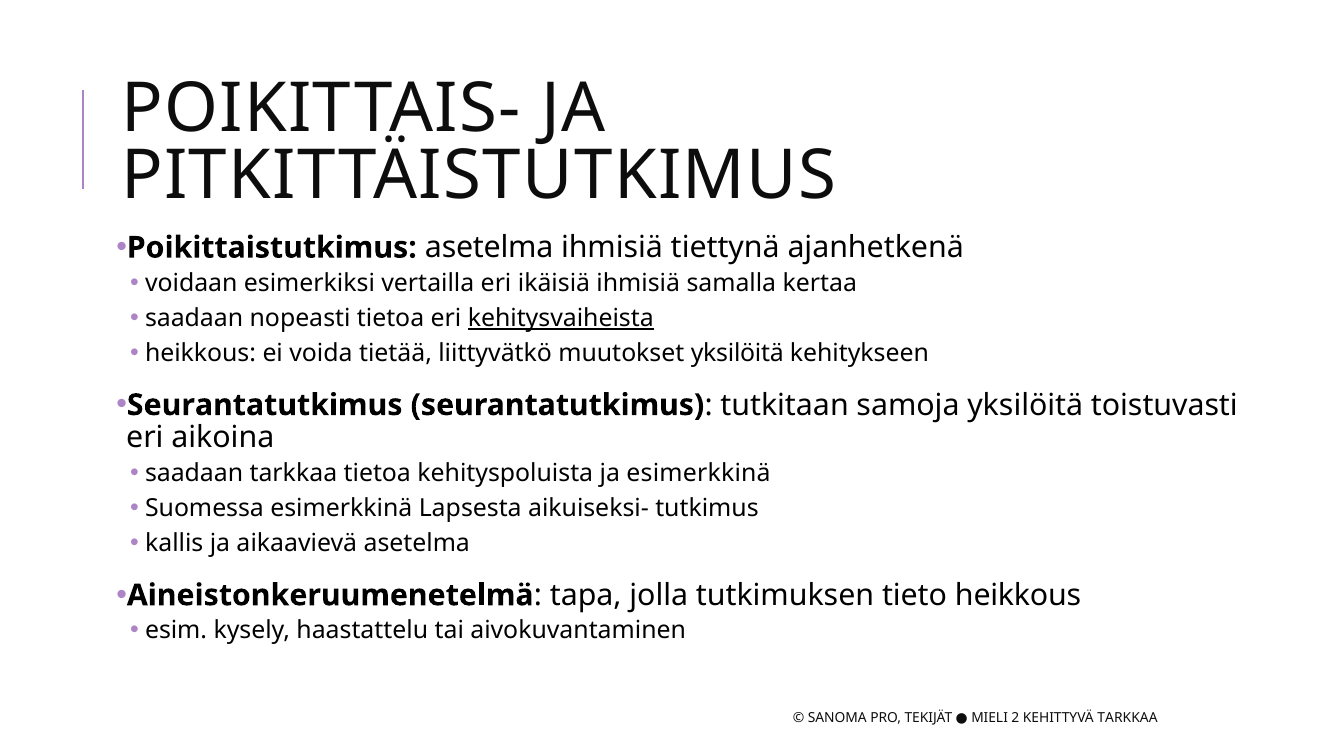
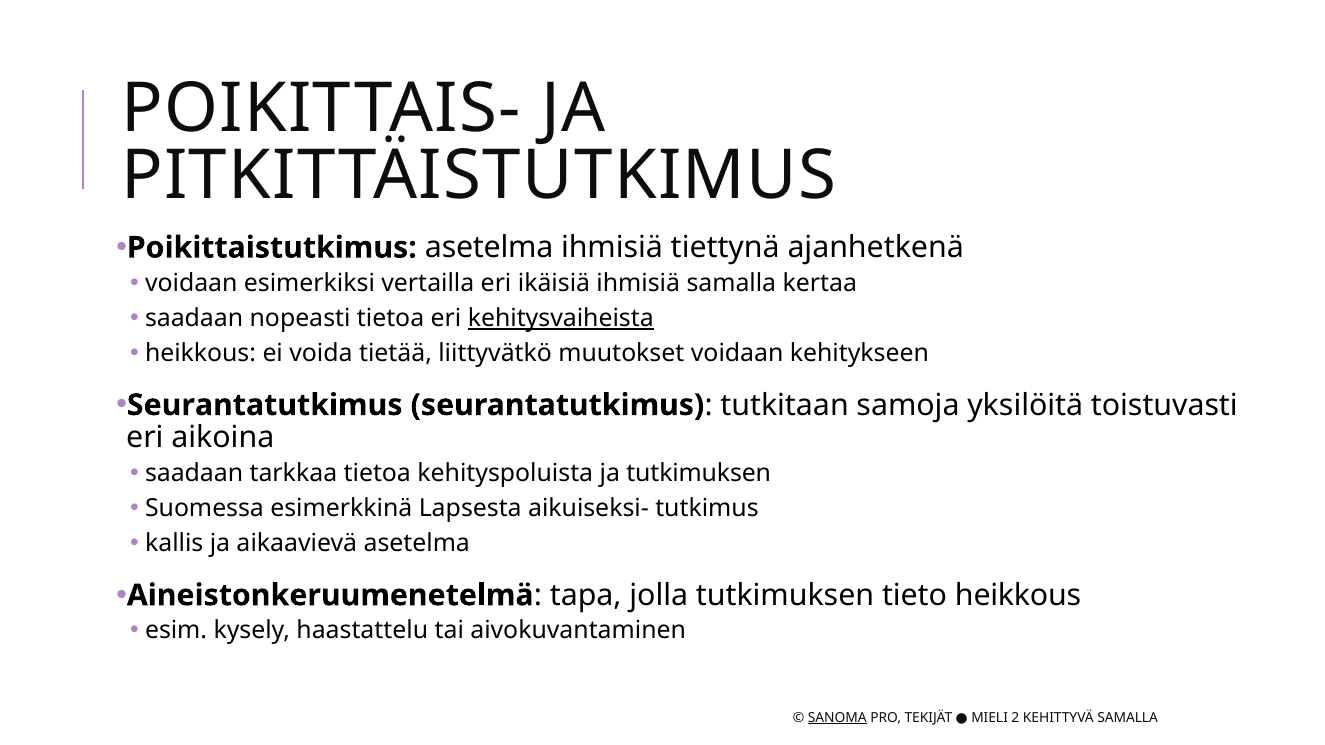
muutokset yksilöitä: yksilöitä -> voidaan
ja esimerkkinä: esimerkkinä -> tutkimuksen
SANOMA underline: none -> present
KEHITTYVÄ TARKKAA: TARKKAA -> SAMALLA
